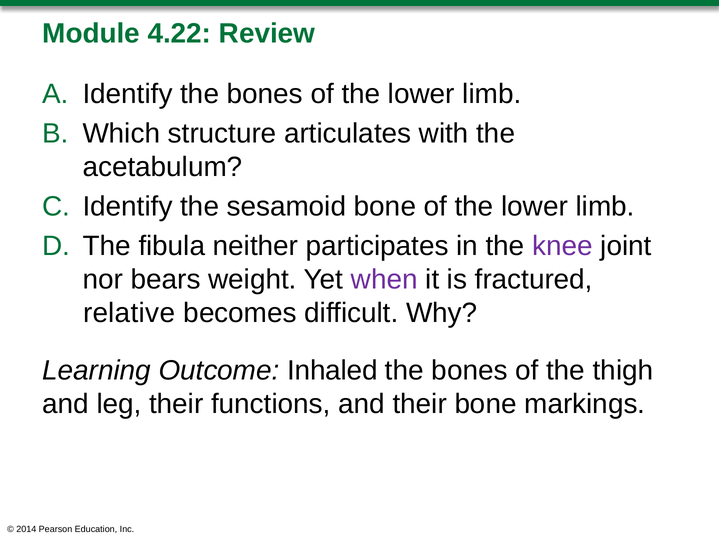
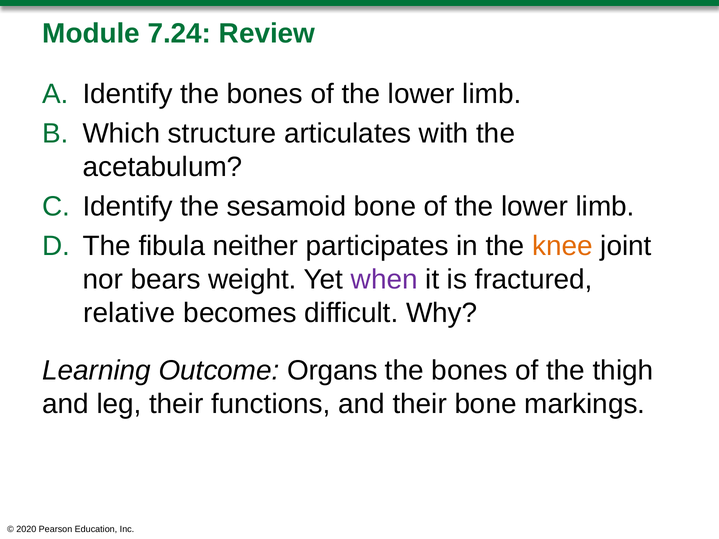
4.22: 4.22 -> 7.24
knee colour: purple -> orange
Inhaled: Inhaled -> Organs
2014: 2014 -> 2020
